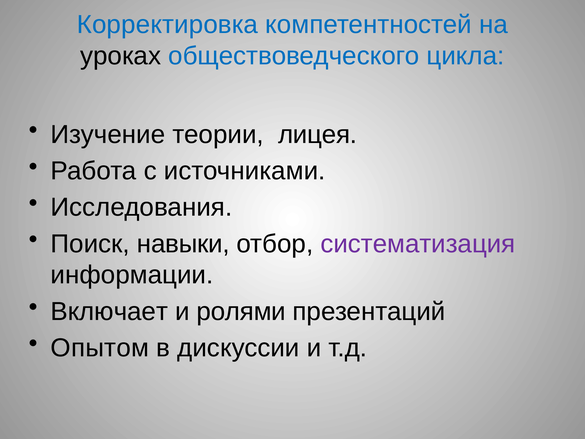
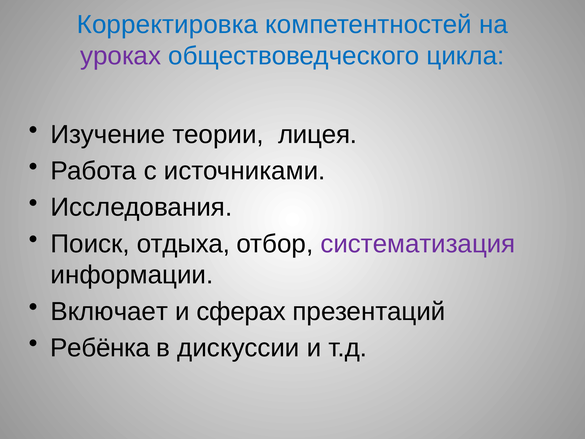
уроках colour: black -> purple
навыки: навыки -> отдыха
ролями: ролями -> сферах
Опытом: Опытом -> Ребёнка
